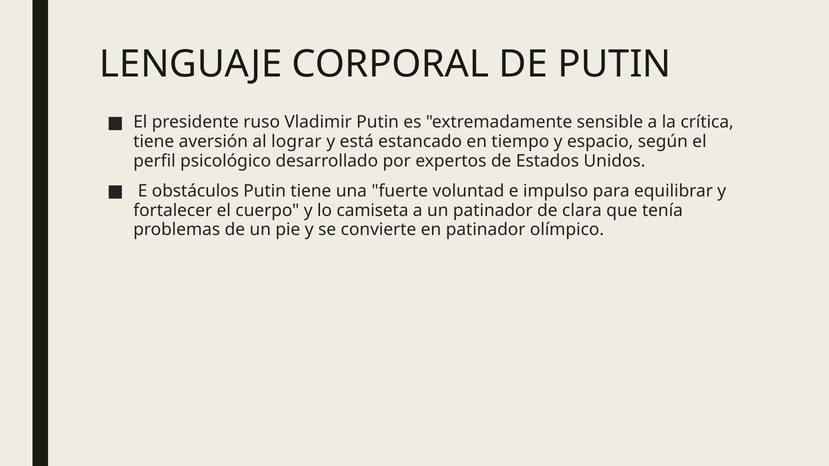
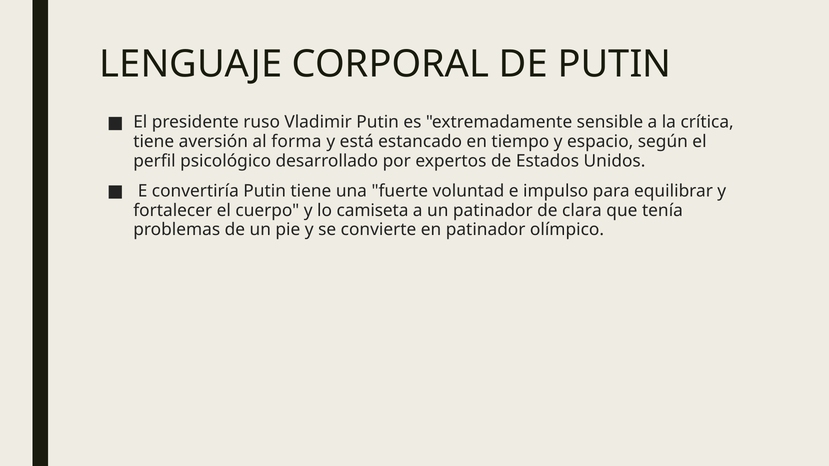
lograr: lograr -> forma
obstáculos: obstáculos -> convertiría
